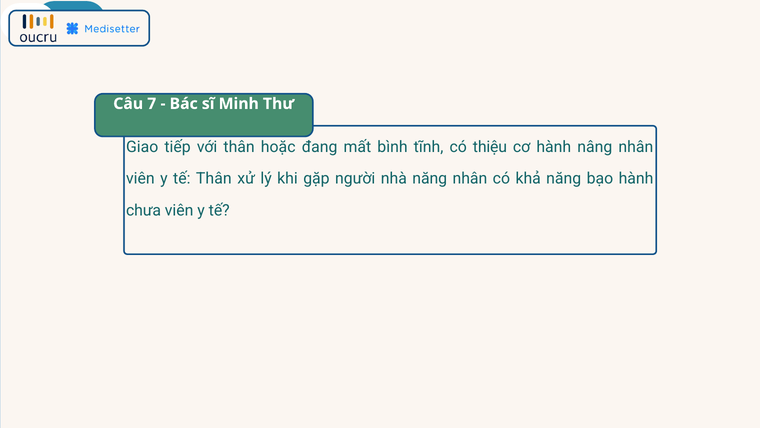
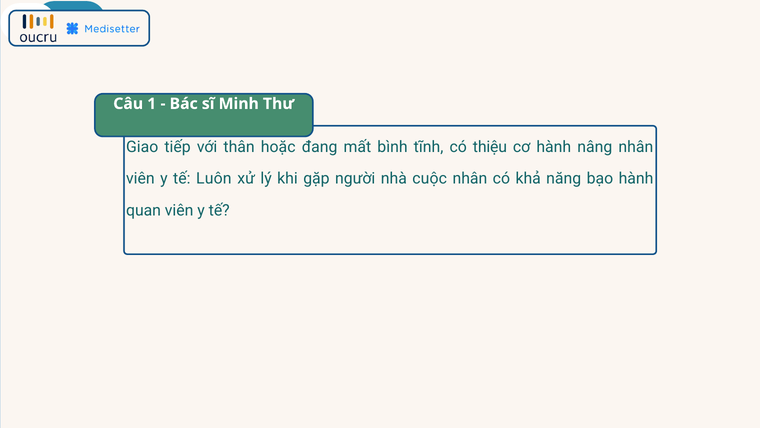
7: 7 -> 1
tế Thân: Thân -> Luôn
nhà năng: năng -> cuộc
chưa: chưa -> quan
